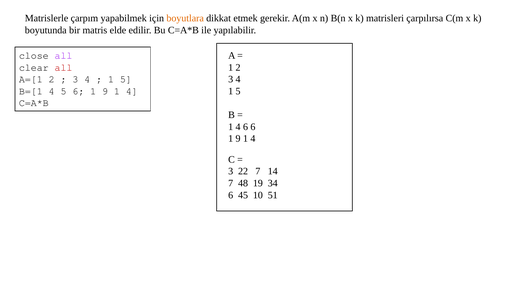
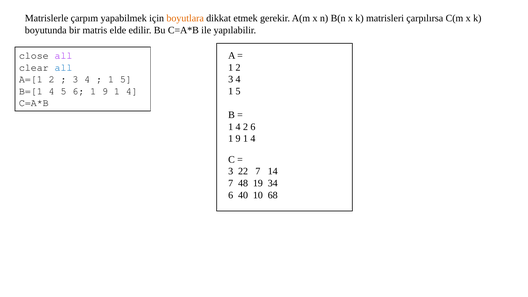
all at (63, 67) colour: red -> blue
4 6: 6 -> 2
45: 45 -> 40
51: 51 -> 68
